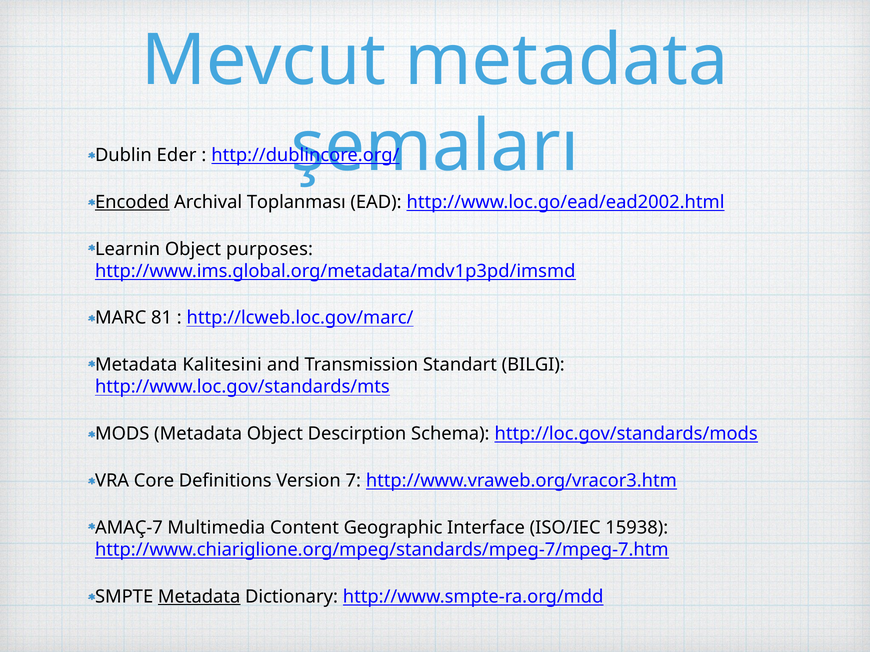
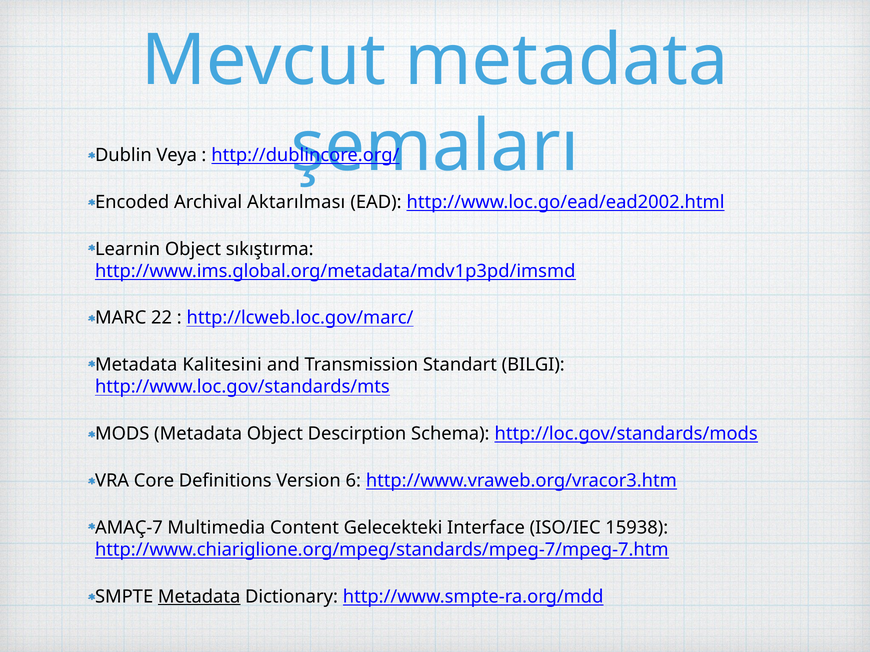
Eder: Eder -> Veya
Encoded underline: present -> none
Toplanması: Toplanması -> Aktarılması
purposes: purposes -> sıkıştırma
81: 81 -> 22
7: 7 -> 6
Geographic: Geographic -> Gelecekteki
